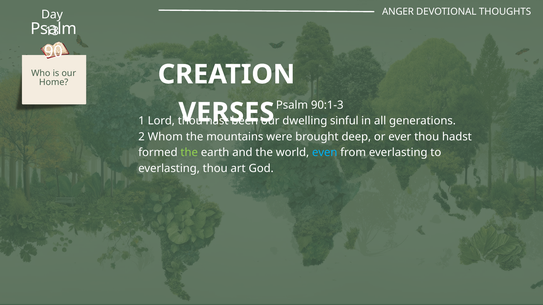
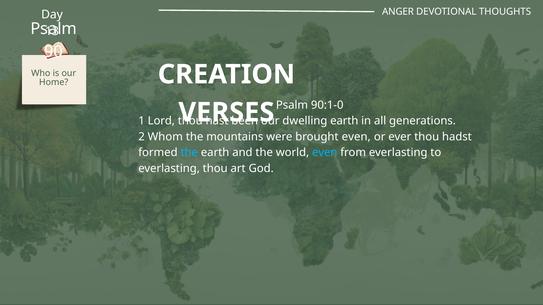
90:1-3: 90:1-3 -> 90:1-0
dwelling sinful: sinful -> earth
brought deep: deep -> even
the at (189, 153) colour: light green -> light blue
